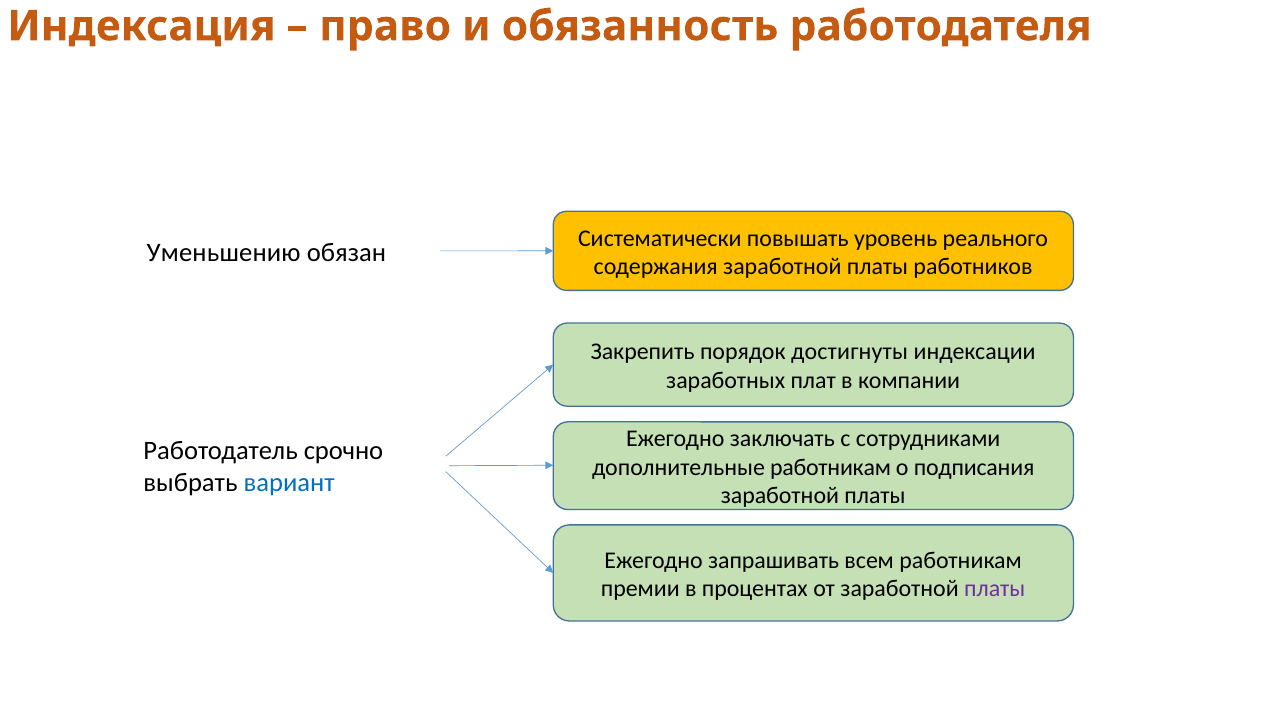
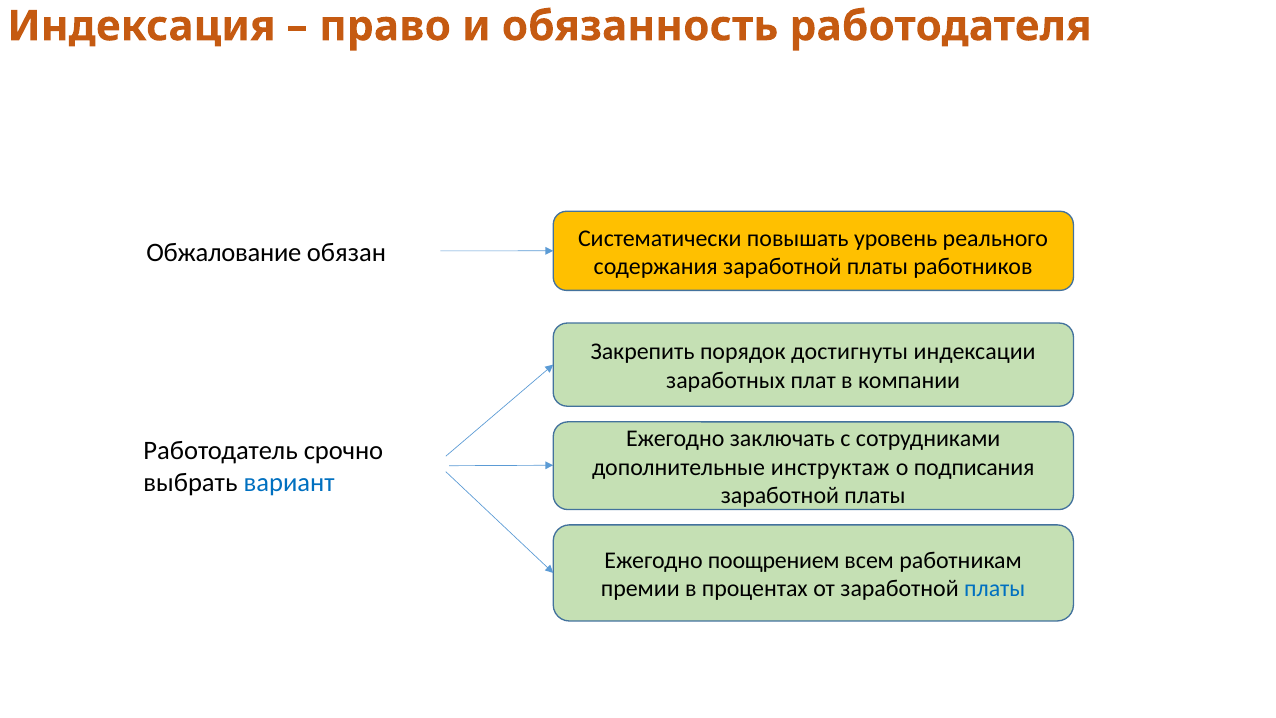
Уменьшению: Уменьшению -> Обжалование
дополнительные работникам: работникам -> инструктаж
запрашивать: запрашивать -> поощрением
платы at (995, 589) colour: purple -> blue
